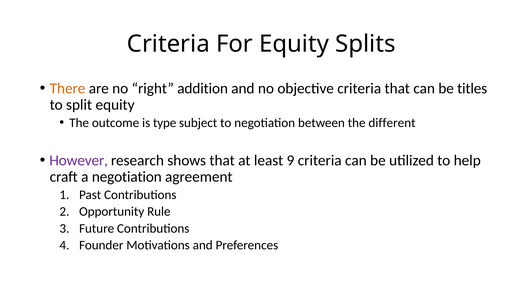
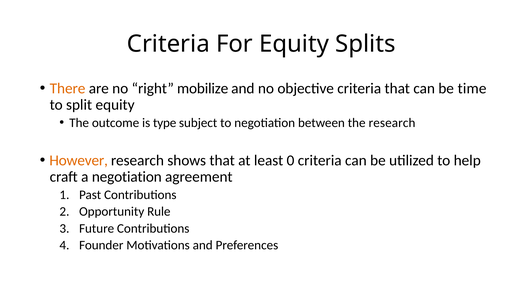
addition: addition -> mobilize
titles: titles -> time
the different: different -> research
However colour: purple -> orange
9: 9 -> 0
